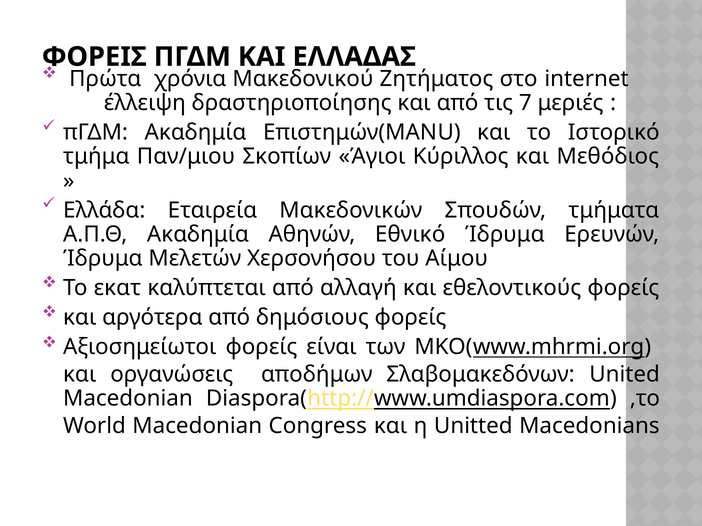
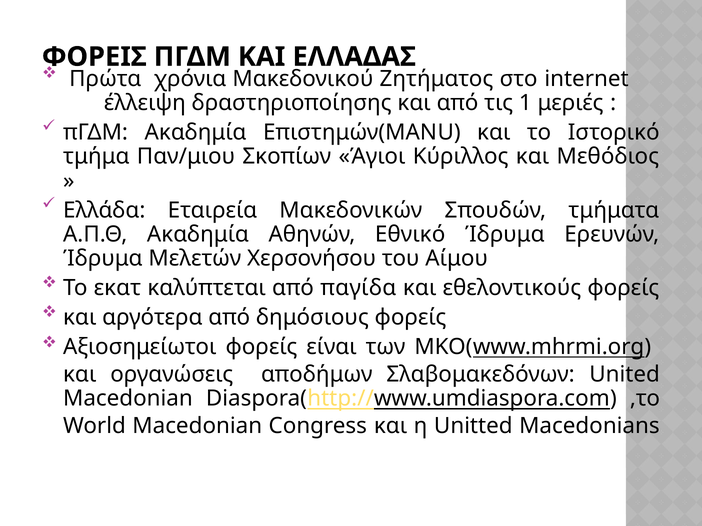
7: 7 -> 1
αλλαγή: αλλαγή -> παγίδα
